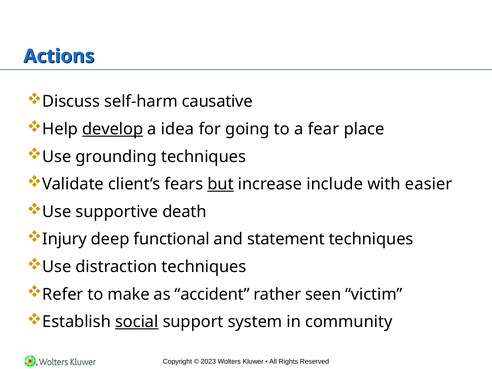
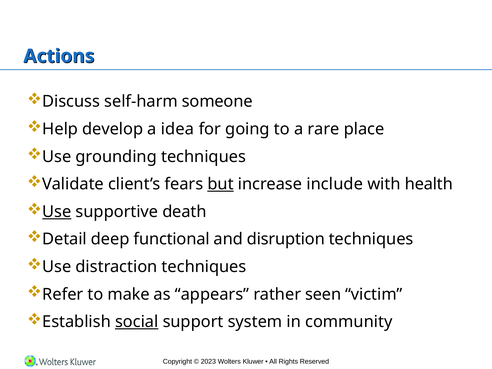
causative: causative -> someone
develop underline: present -> none
fear: fear -> rare
easier: easier -> health
Use at (57, 212) underline: none -> present
Injury: Injury -> Detail
statement: statement -> disruption
accident: accident -> appears
